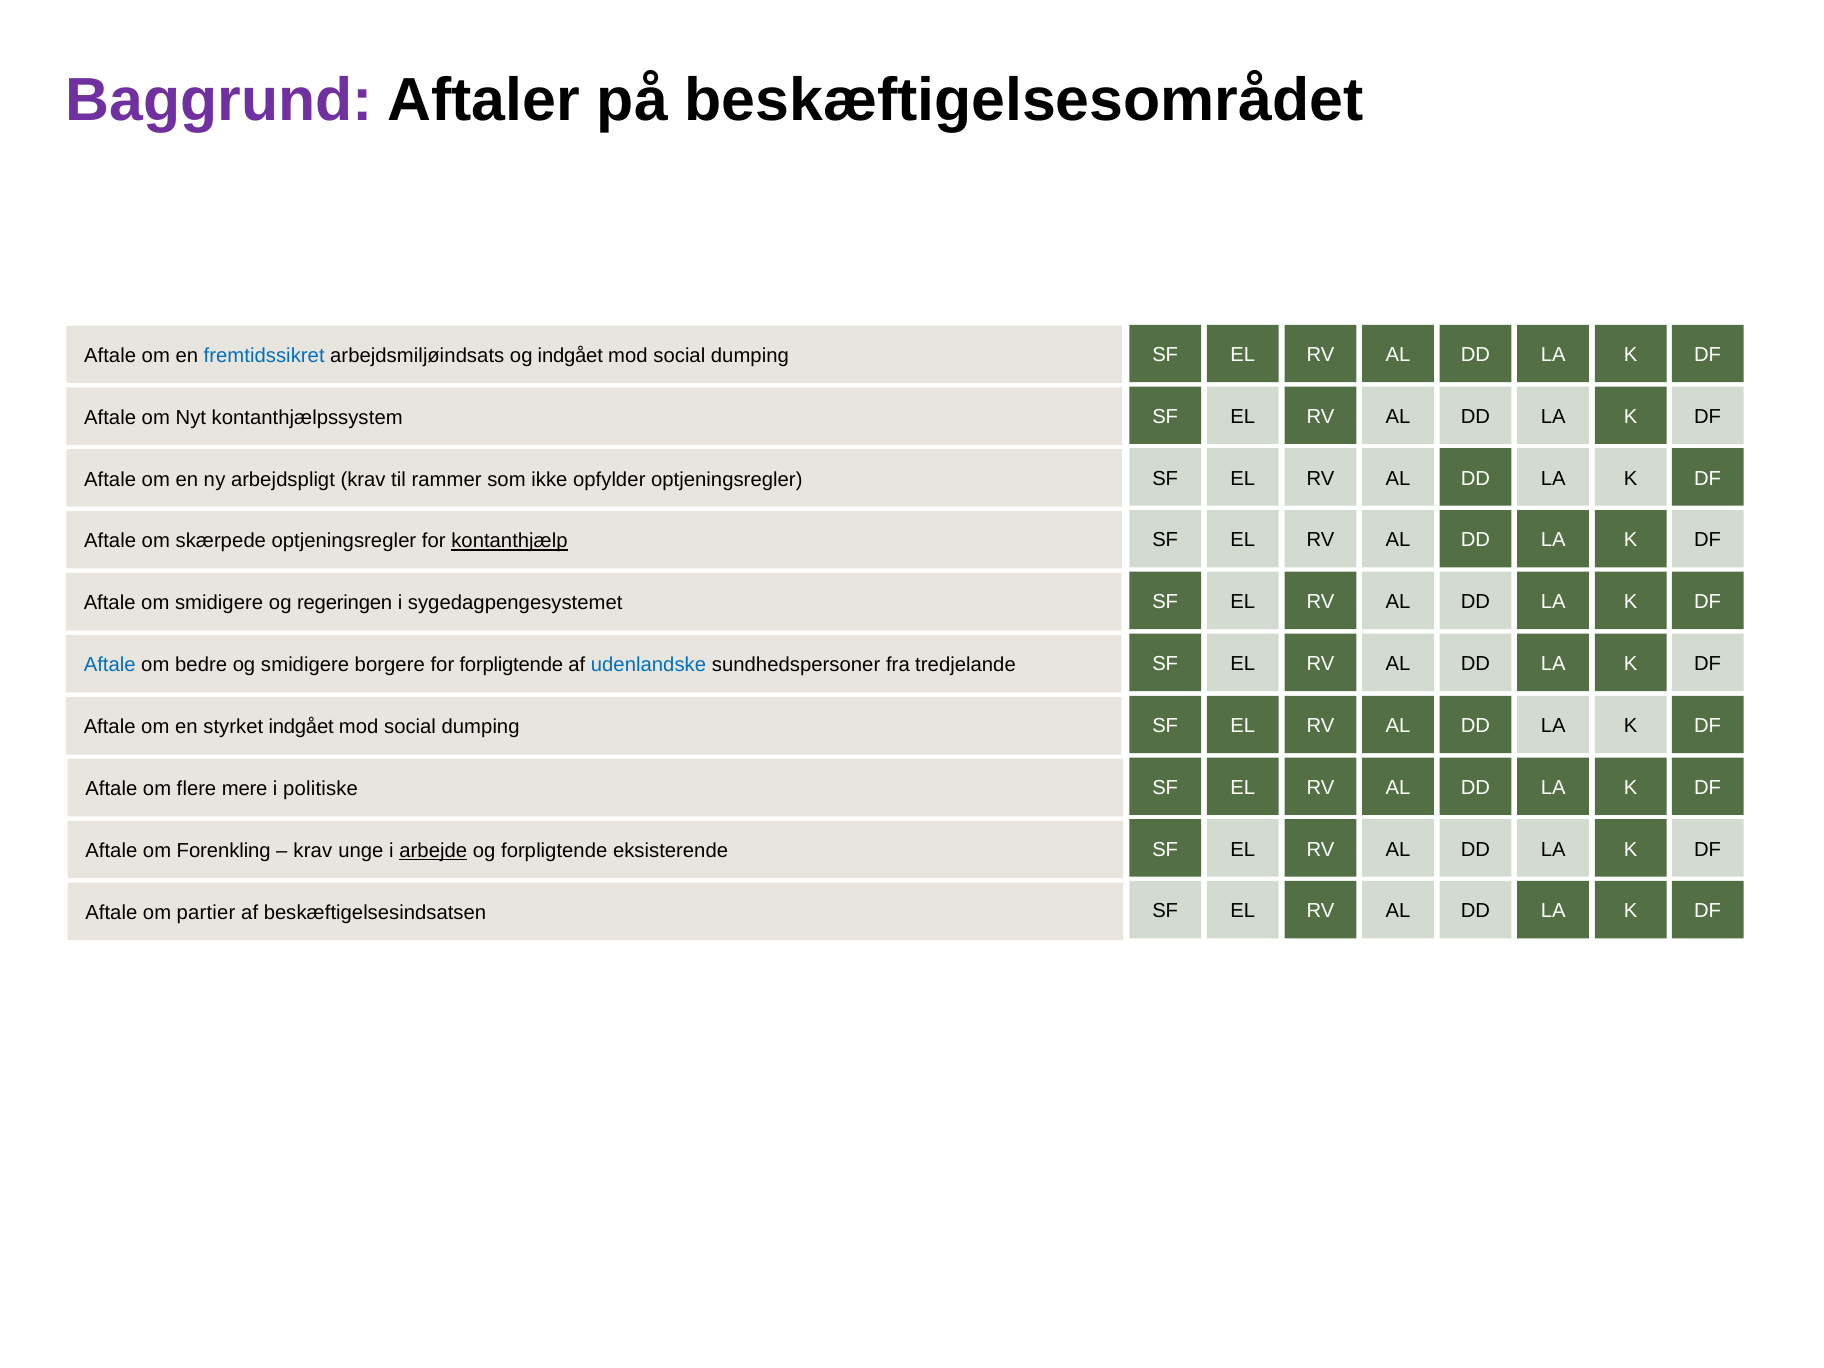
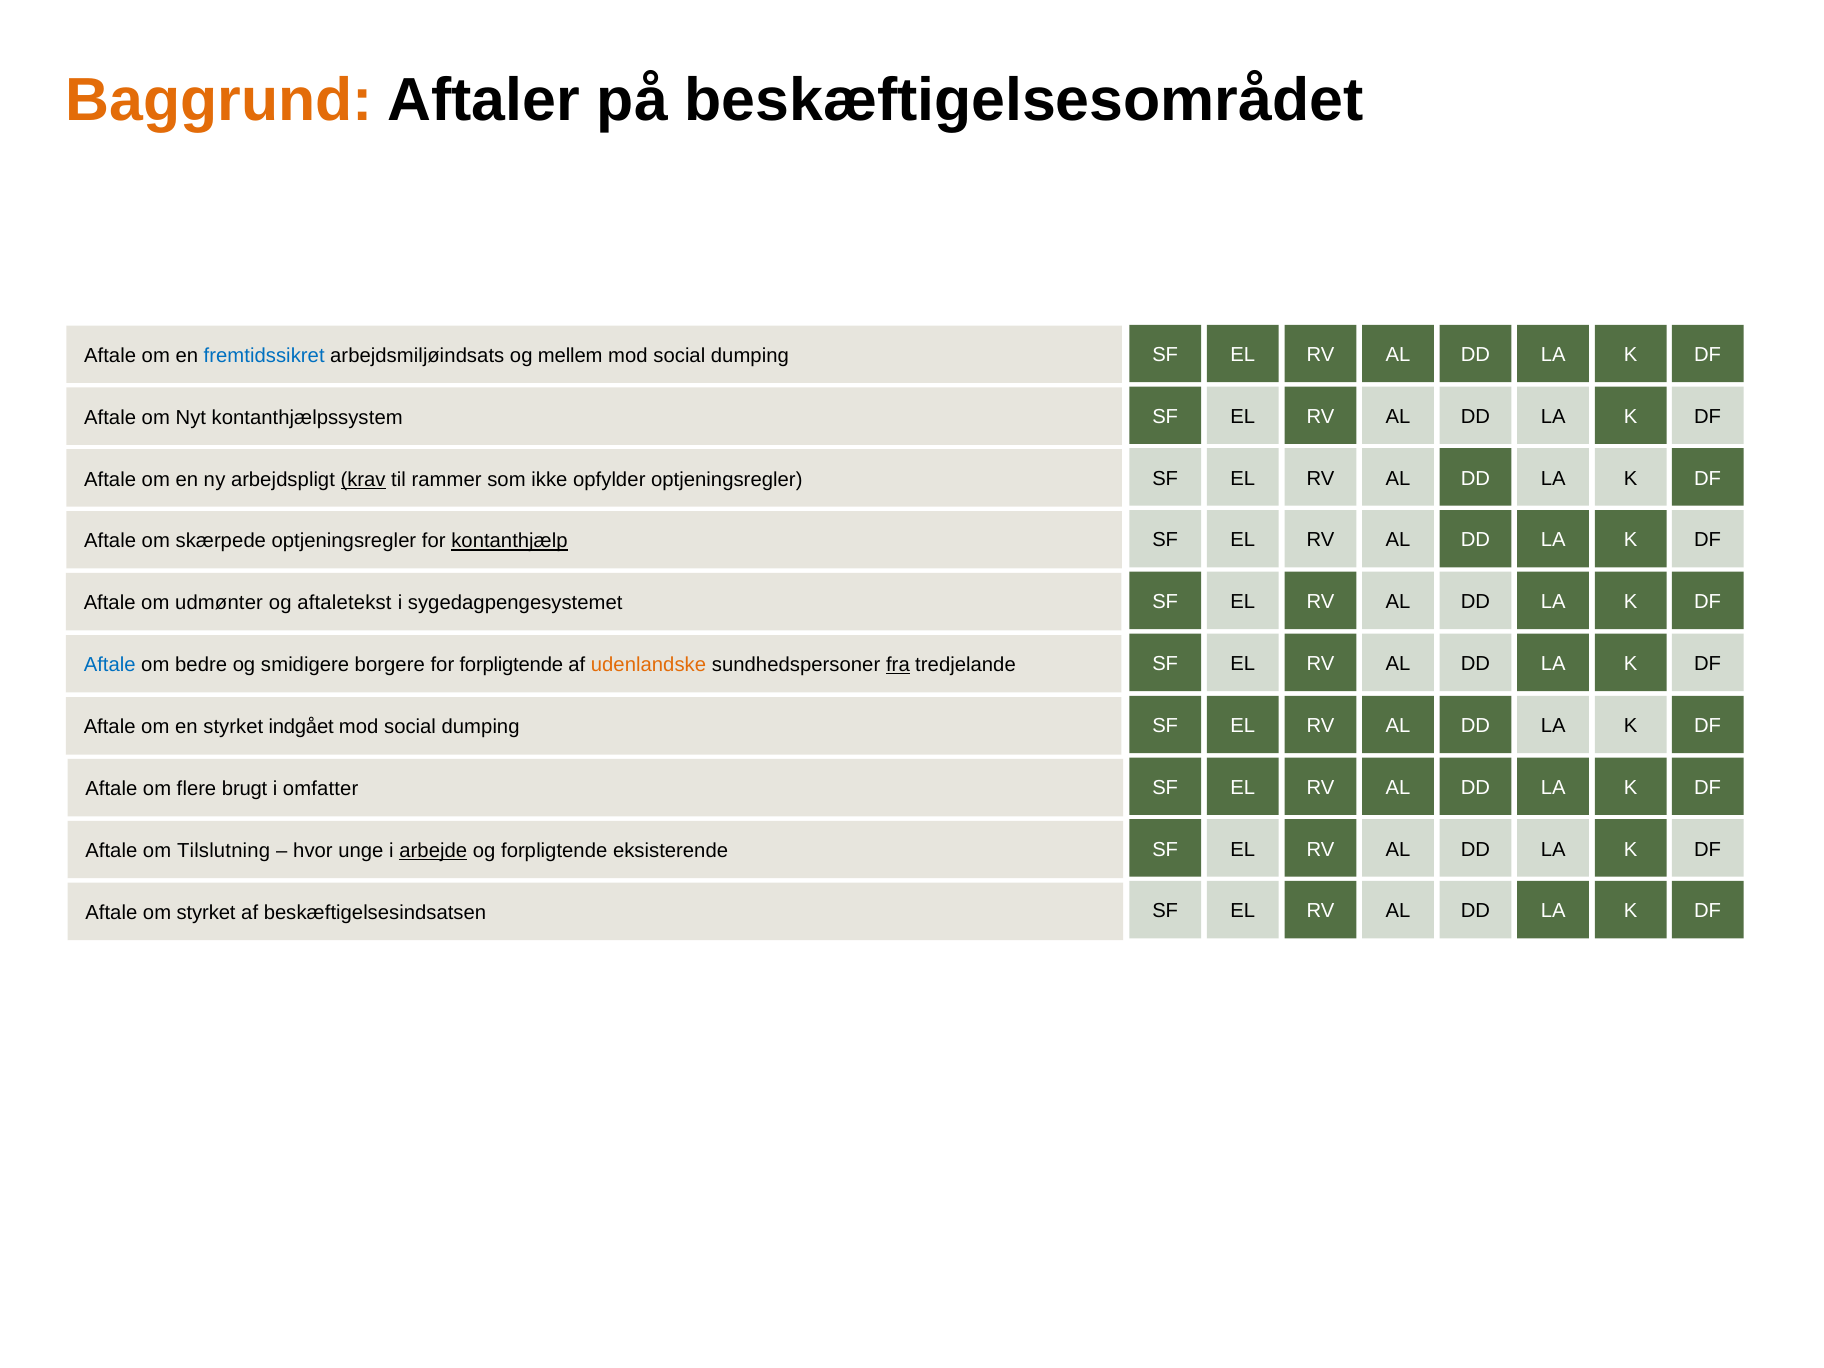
Baggrund colour: purple -> orange
og indgået: indgået -> mellem
krav at (363, 479) underline: none -> present
om smidigere: smidigere -> udmønter
regeringen: regeringen -> aftaletekst
udenlandske colour: blue -> orange
fra underline: none -> present
mere: mere -> brugt
politiske: politiske -> omfatter
Forenkling: Forenkling -> Tilslutning
krav at (313, 851): krav -> hvor
om partier: partier -> styrket
